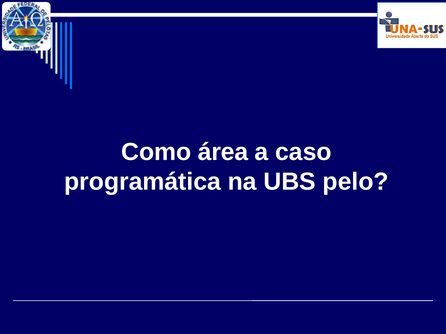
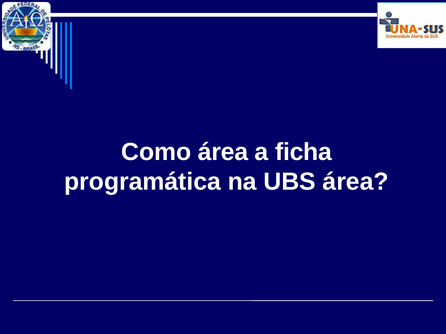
caso: caso -> ficha
UBS pelo: pelo -> área
